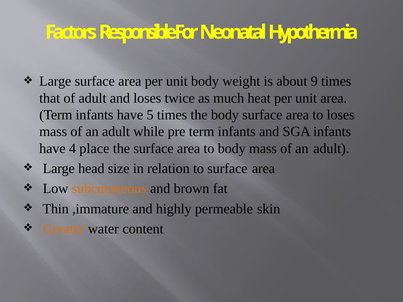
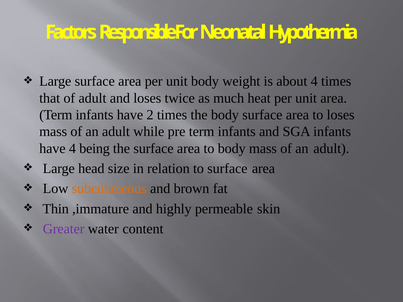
about 9: 9 -> 4
5: 5 -> 2
place: place -> being
Greater colour: orange -> purple
